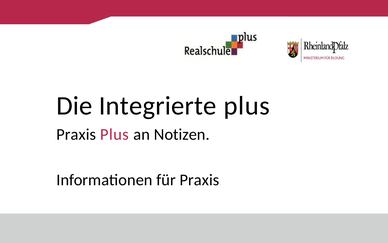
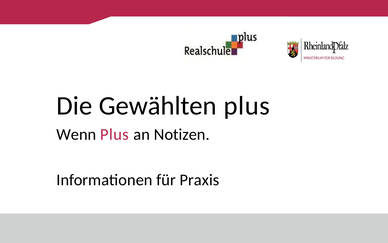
Integrierte: Integrierte -> Gewählten
Praxis at (76, 134): Praxis -> Wenn
